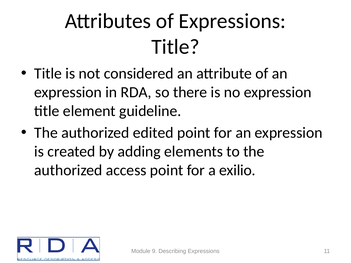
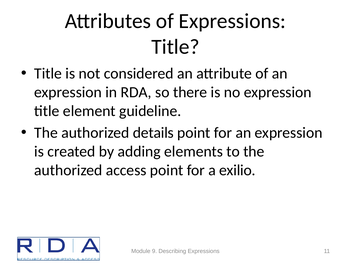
edited: edited -> details
